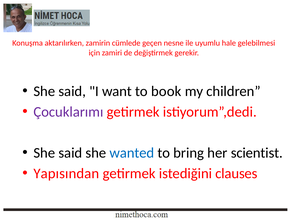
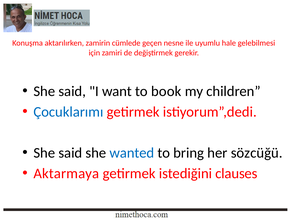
Çocuklarımı colour: purple -> blue
scientist: scientist -> sözcüğü
Yapısından: Yapısından -> Aktarmaya
